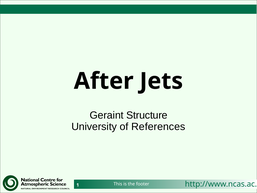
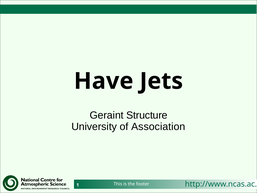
After: After -> Have
References: References -> Association
